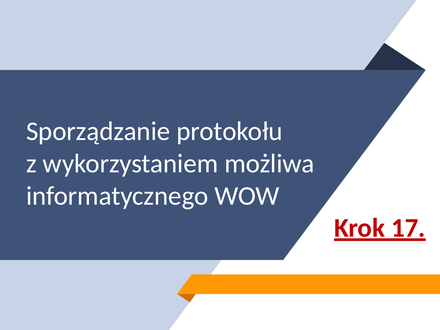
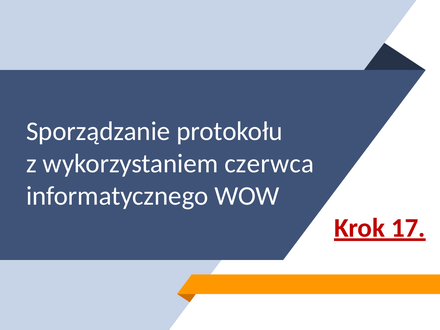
możliwa: możliwa -> czerwca
